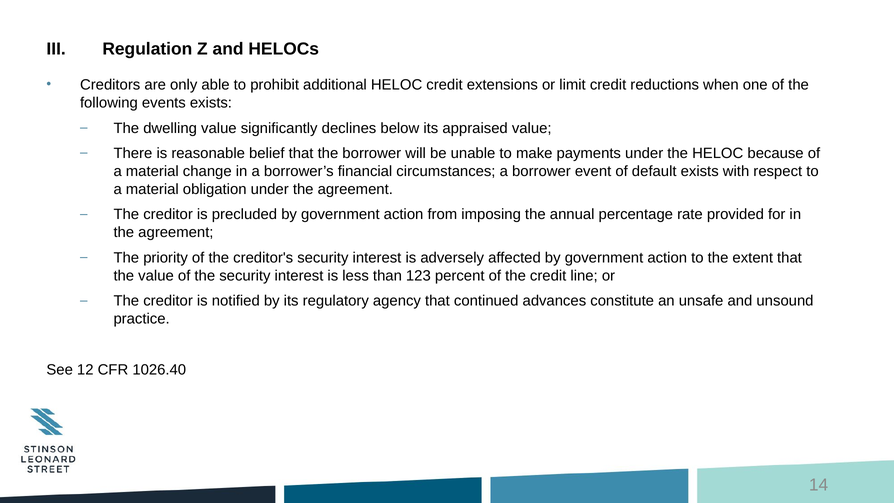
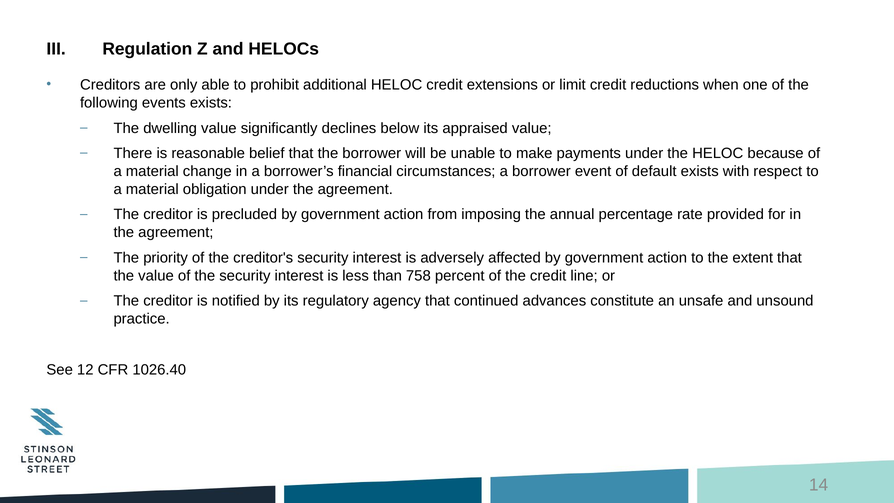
123: 123 -> 758
